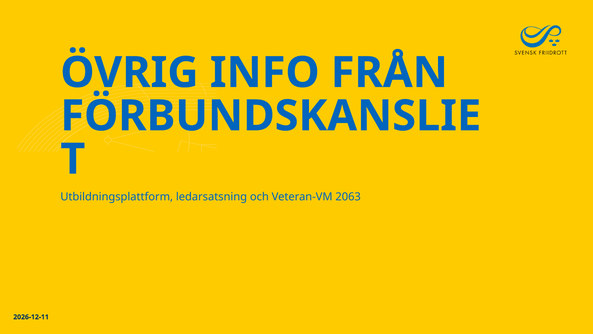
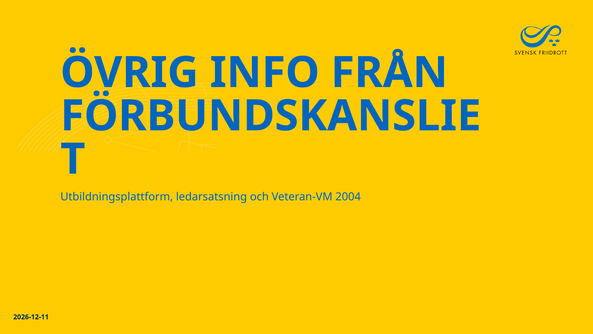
2063: 2063 -> 2004
